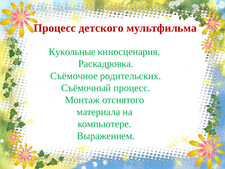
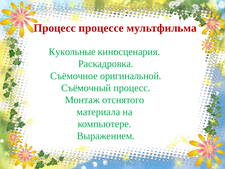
детского: детского -> процессе
родительских: родительских -> оригинальной
